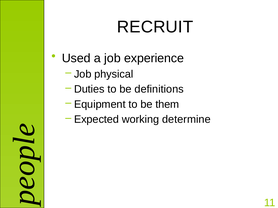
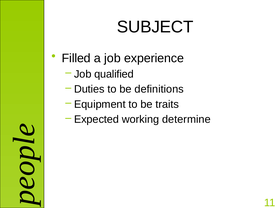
RECRUIT: RECRUIT -> SUBJECT
Used: Used -> Filled
physical: physical -> qualified
them: them -> traits
